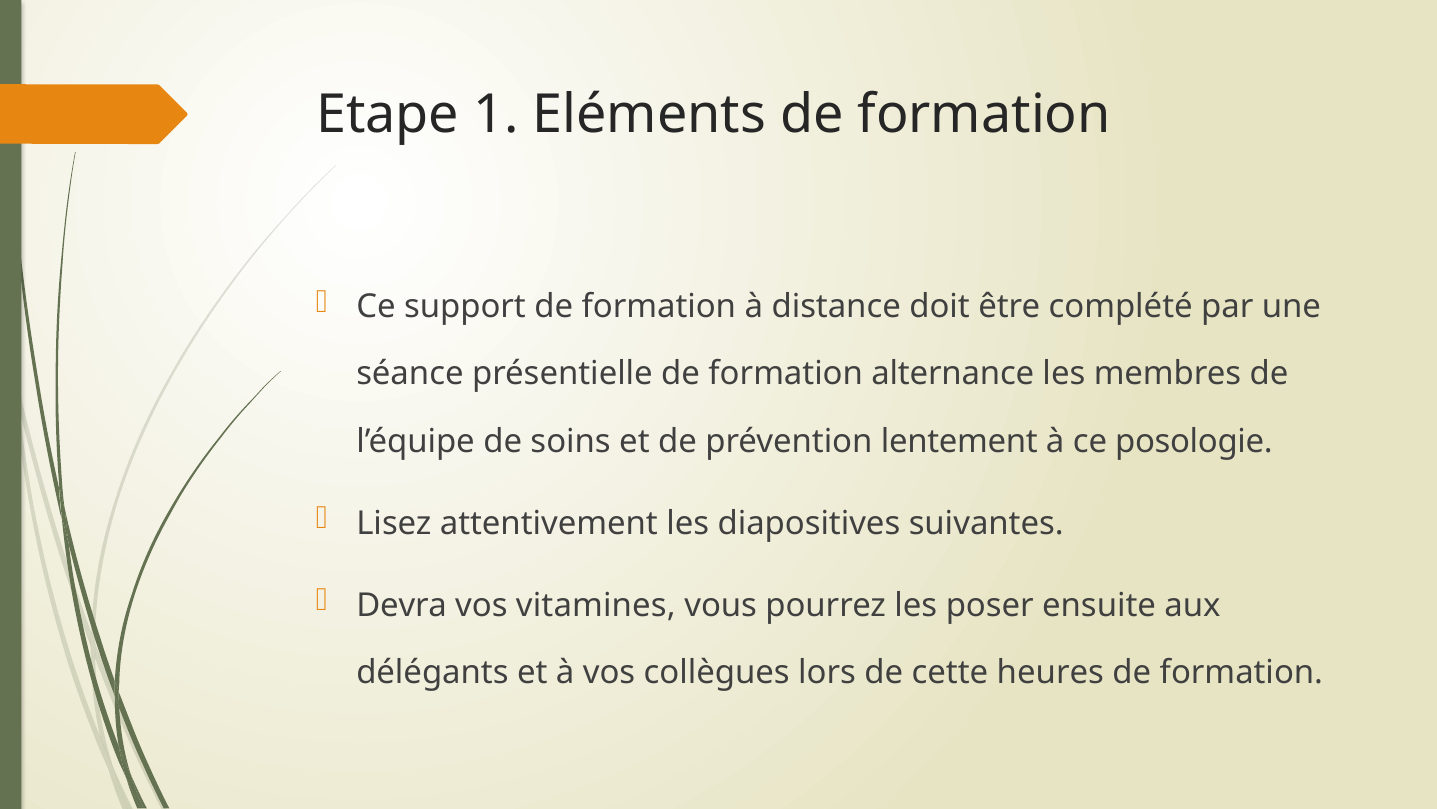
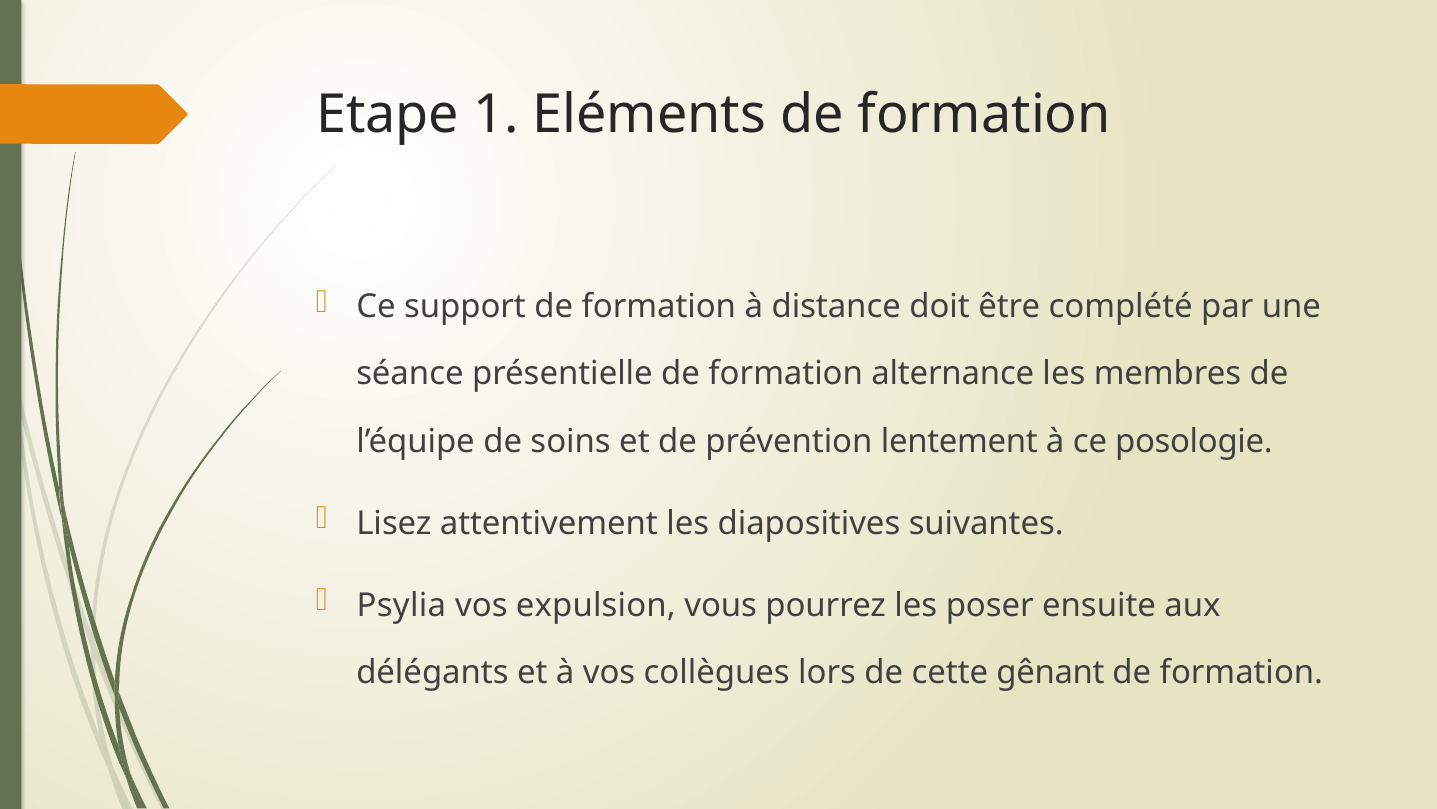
Devra: Devra -> Psylia
vitamines: vitamines -> expulsion
heures: heures -> gênant
